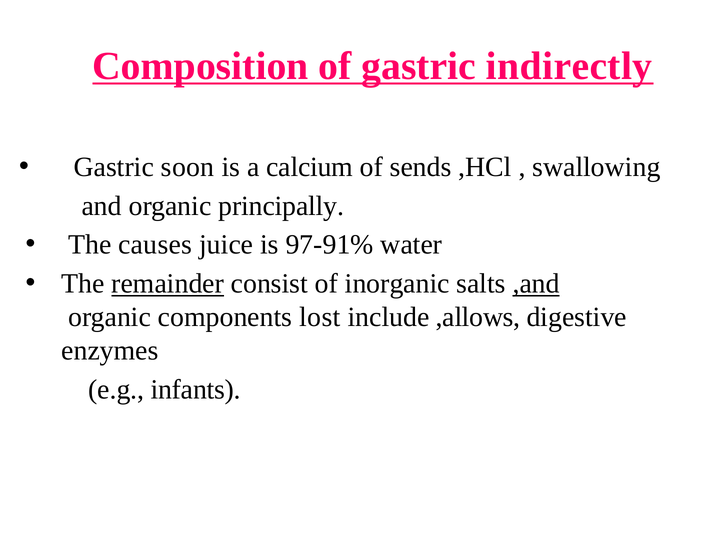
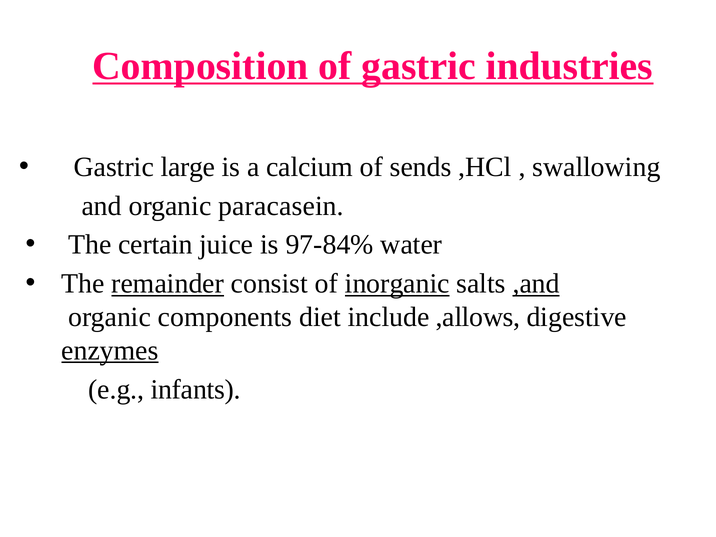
indirectly: indirectly -> industries
soon: soon -> large
principally: principally -> paracasein
causes: causes -> certain
97-91%: 97-91% -> 97-84%
inorganic underline: none -> present
lost: lost -> diet
enzymes underline: none -> present
